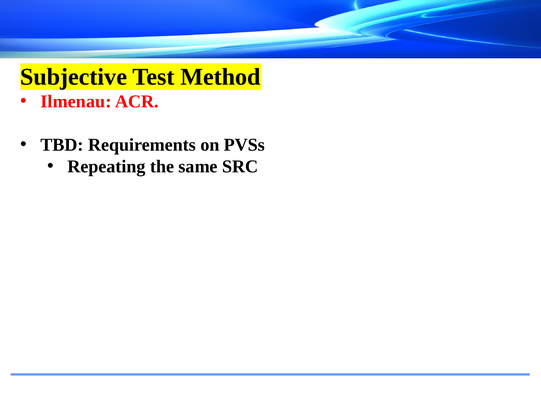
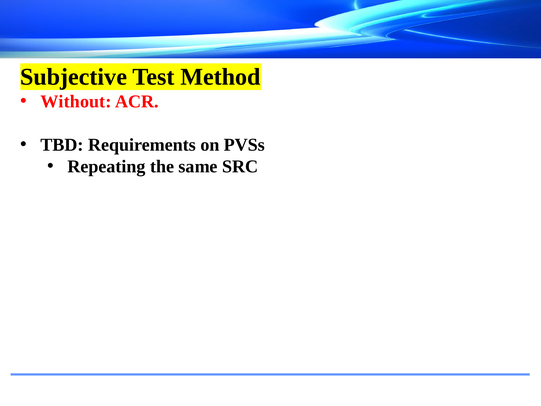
Ilmenau: Ilmenau -> Without
